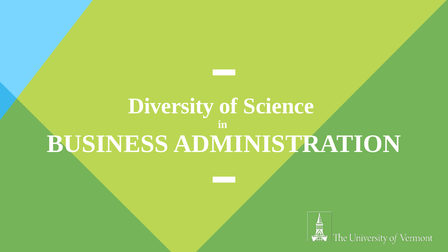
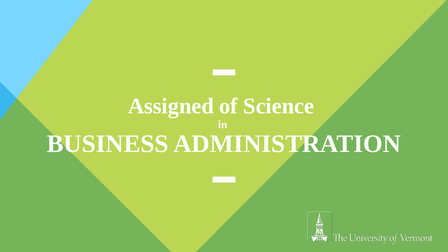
Diversity: Diversity -> Assigned
